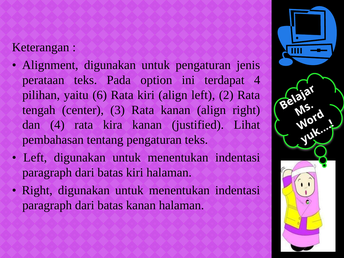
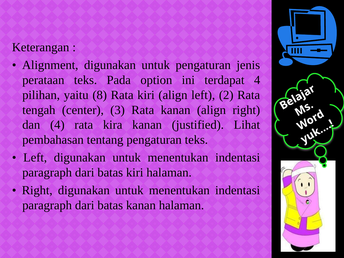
6: 6 -> 8
